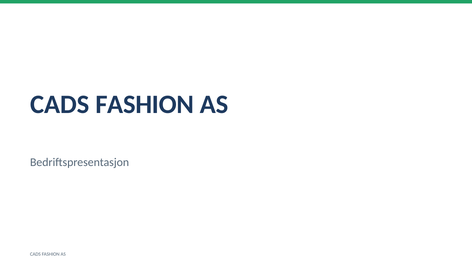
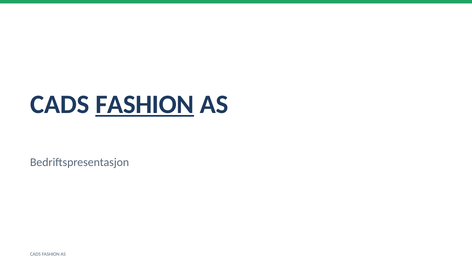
FASHION at (145, 105) underline: none -> present
